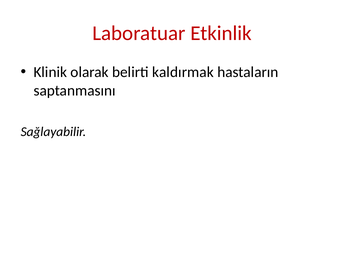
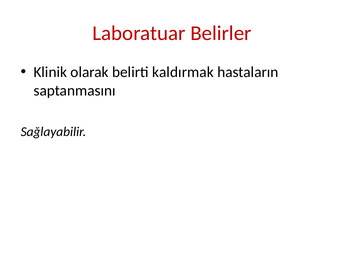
Etkinlik: Etkinlik -> Belirler
